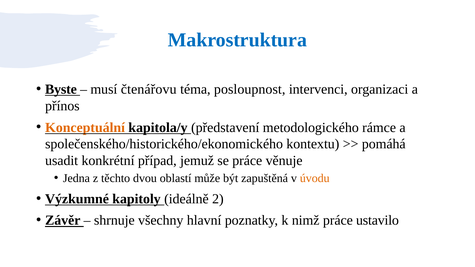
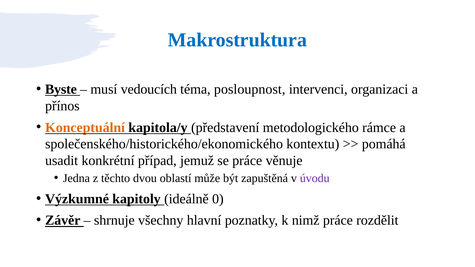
čtenářovu: čtenářovu -> vedoucích
úvodu colour: orange -> purple
2: 2 -> 0
ustavilo: ustavilo -> rozdělit
